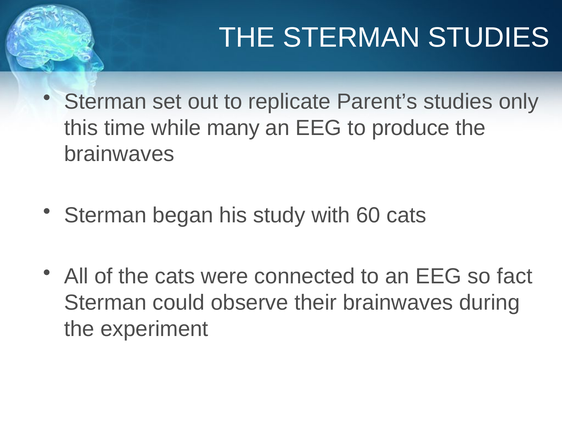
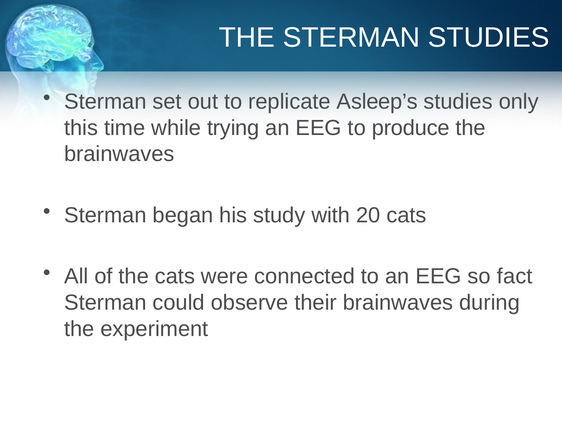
Parent’s: Parent’s -> Asleep’s
many: many -> trying
60: 60 -> 20
